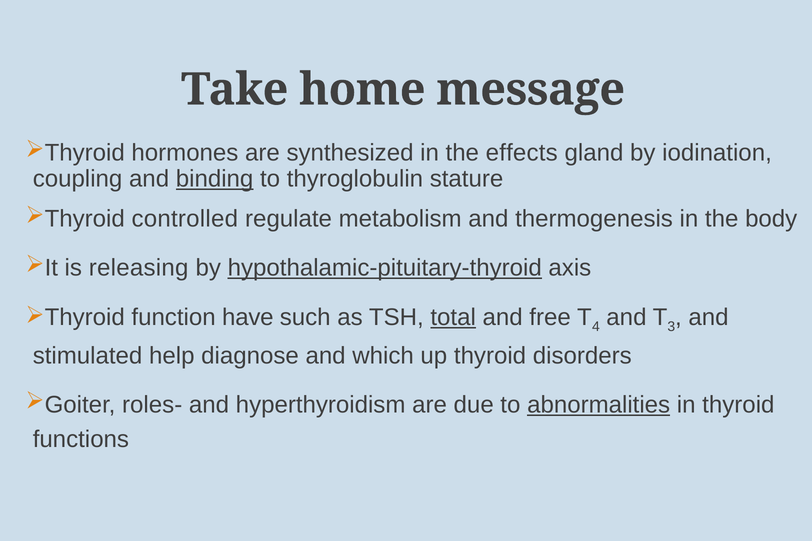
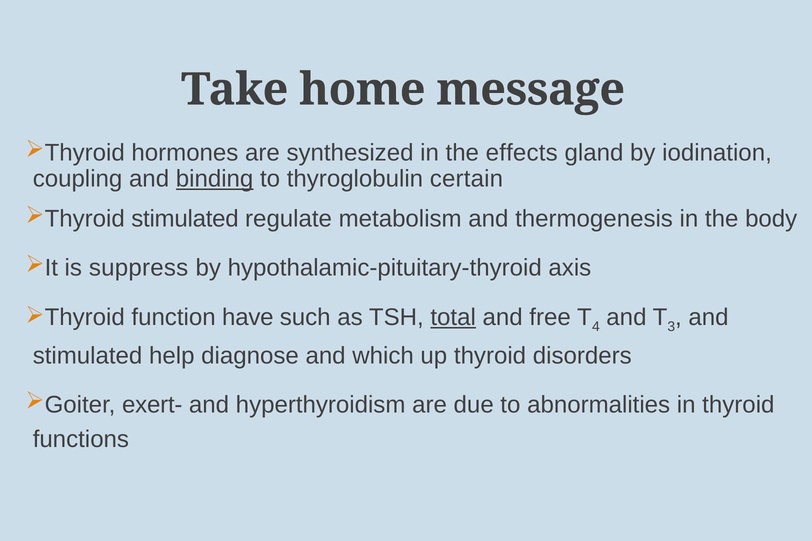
stature: stature -> certain
controlled at (185, 219): controlled -> stimulated
releasing: releasing -> suppress
hypothalamic-pituitary-thyroid underline: present -> none
roles-: roles- -> exert-
abnormalities underline: present -> none
